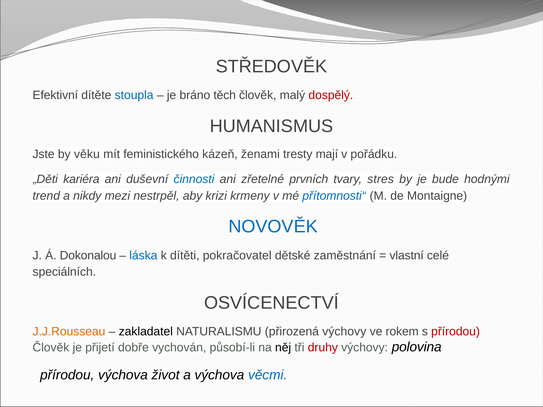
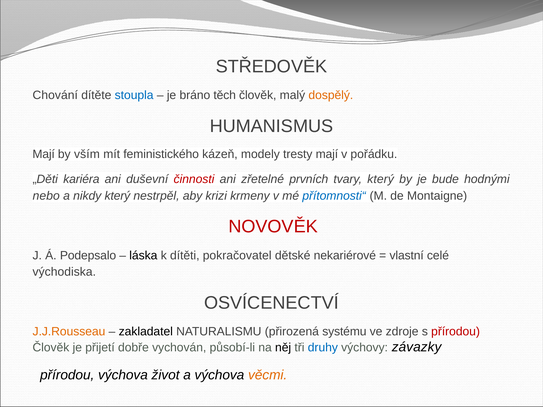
Efektivní: Efektivní -> Chování
dospělý colour: red -> orange
Jste at (44, 154): Jste -> Mají
věku: věku -> vším
ženami: ženami -> modely
činnosti colour: blue -> red
tvary stres: stres -> který
trend: trend -> nebo
nikdy mezi: mezi -> který
NOVOVĚK colour: blue -> red
Dokonalou: Dokonalou -> Podepsalo
láska colour: blue -> black
zaměstnání: zaměstnání -> nekariérové
speciálních: speciálních -> východiska
přirozená výchovy: výchovy -> systému
rokem: rokem -> zdroje
druhy colour: red -> blue
polovina: polovina -> závazky
věcmi colour: blue -> orange
